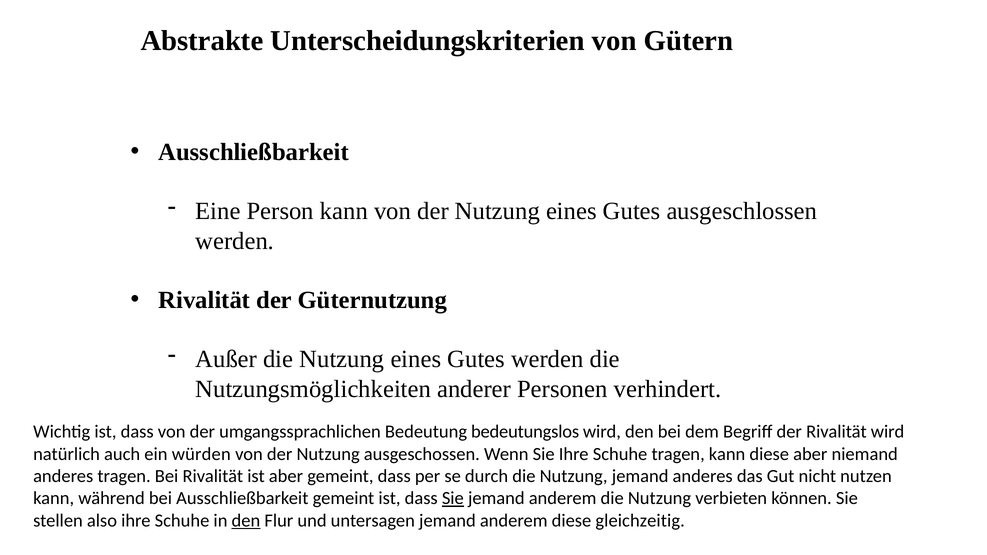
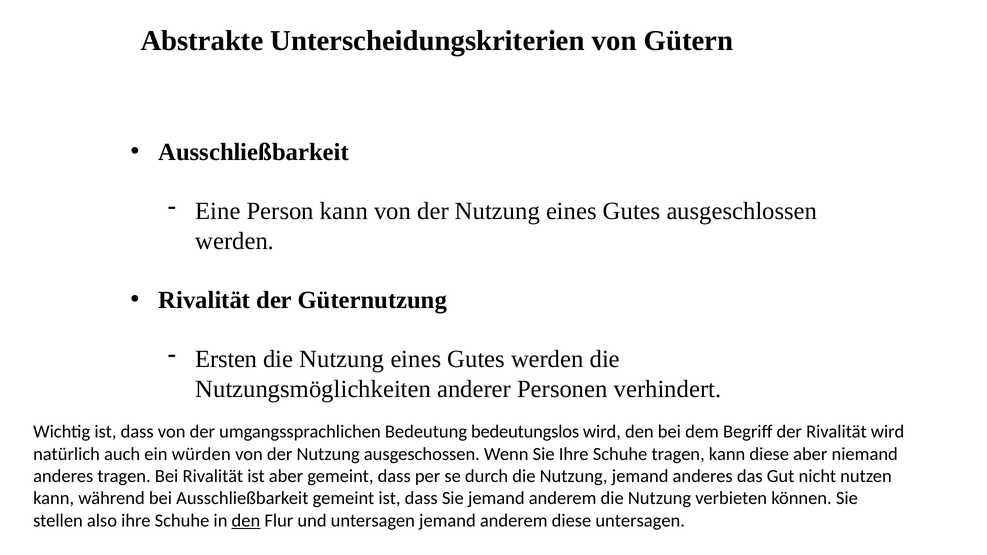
Außer: Außer -> Ersten
Sie at (453, 498) underline: present -> none
diese gleichzeitig: gleichzeitig -> untersagen
